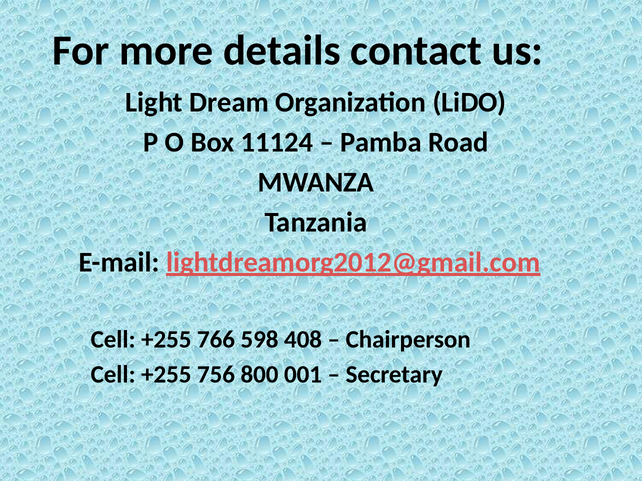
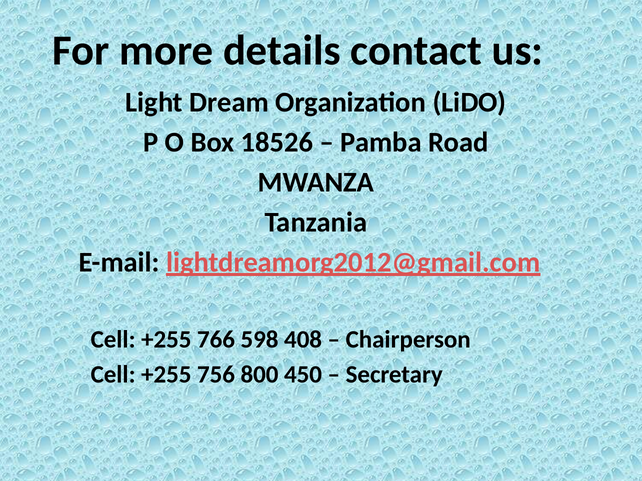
11124: 11124 -> 18526
001: 001 -> 450
